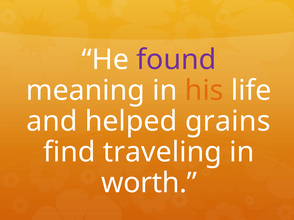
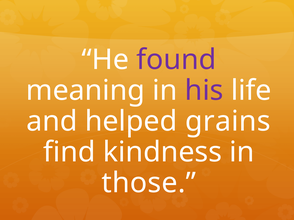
his colour: orange -> purple
traveling: traveling -> kindness
worth: worth -> those
